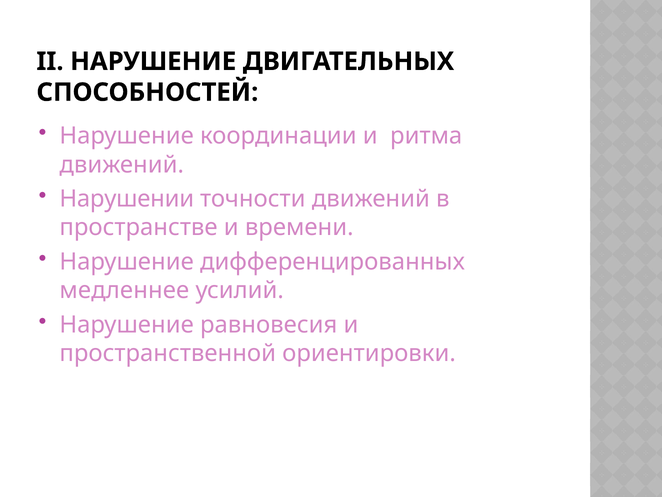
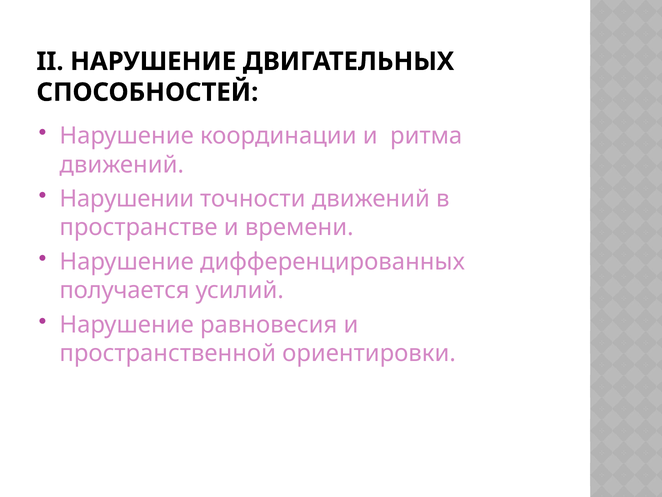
медленнее: медленнее -> получается
